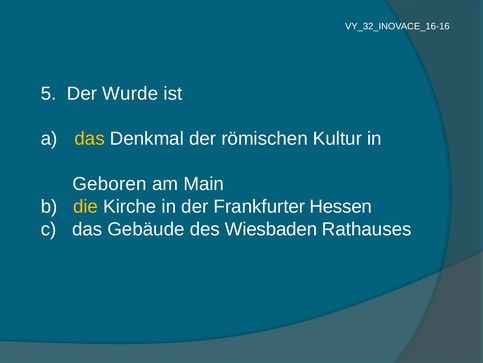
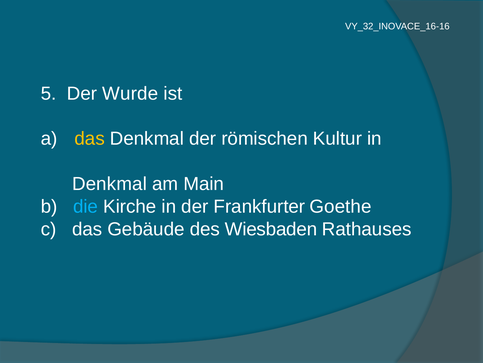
Geboren at (109, 184): Geboren -> Denkmal
die colour: yellow -> light blue
Hessen: Hessen -> Goethe
